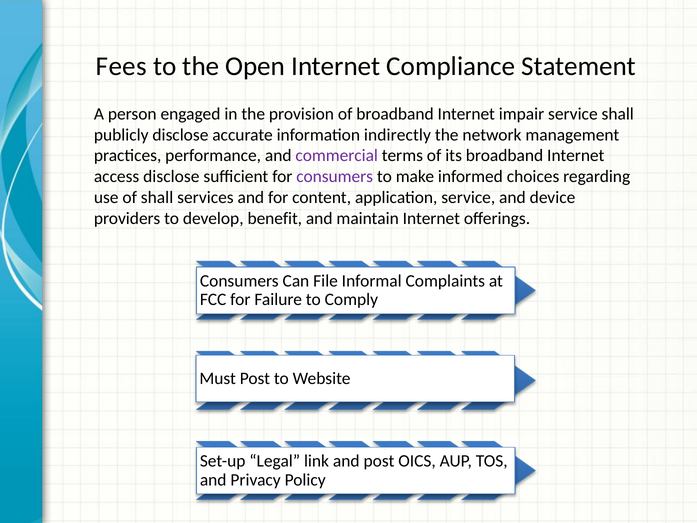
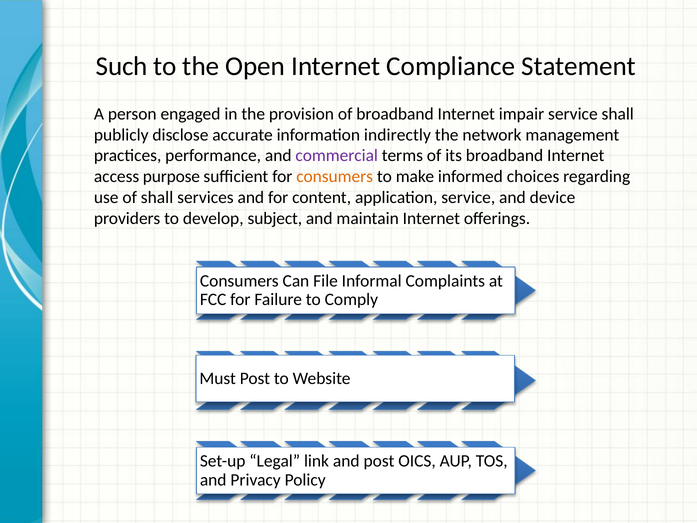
Fees: Fees -> Such
access disclose: disclose -> purpose
consumers at (335, 177) colour: purple -> orange
benefit: benefit -> subject
